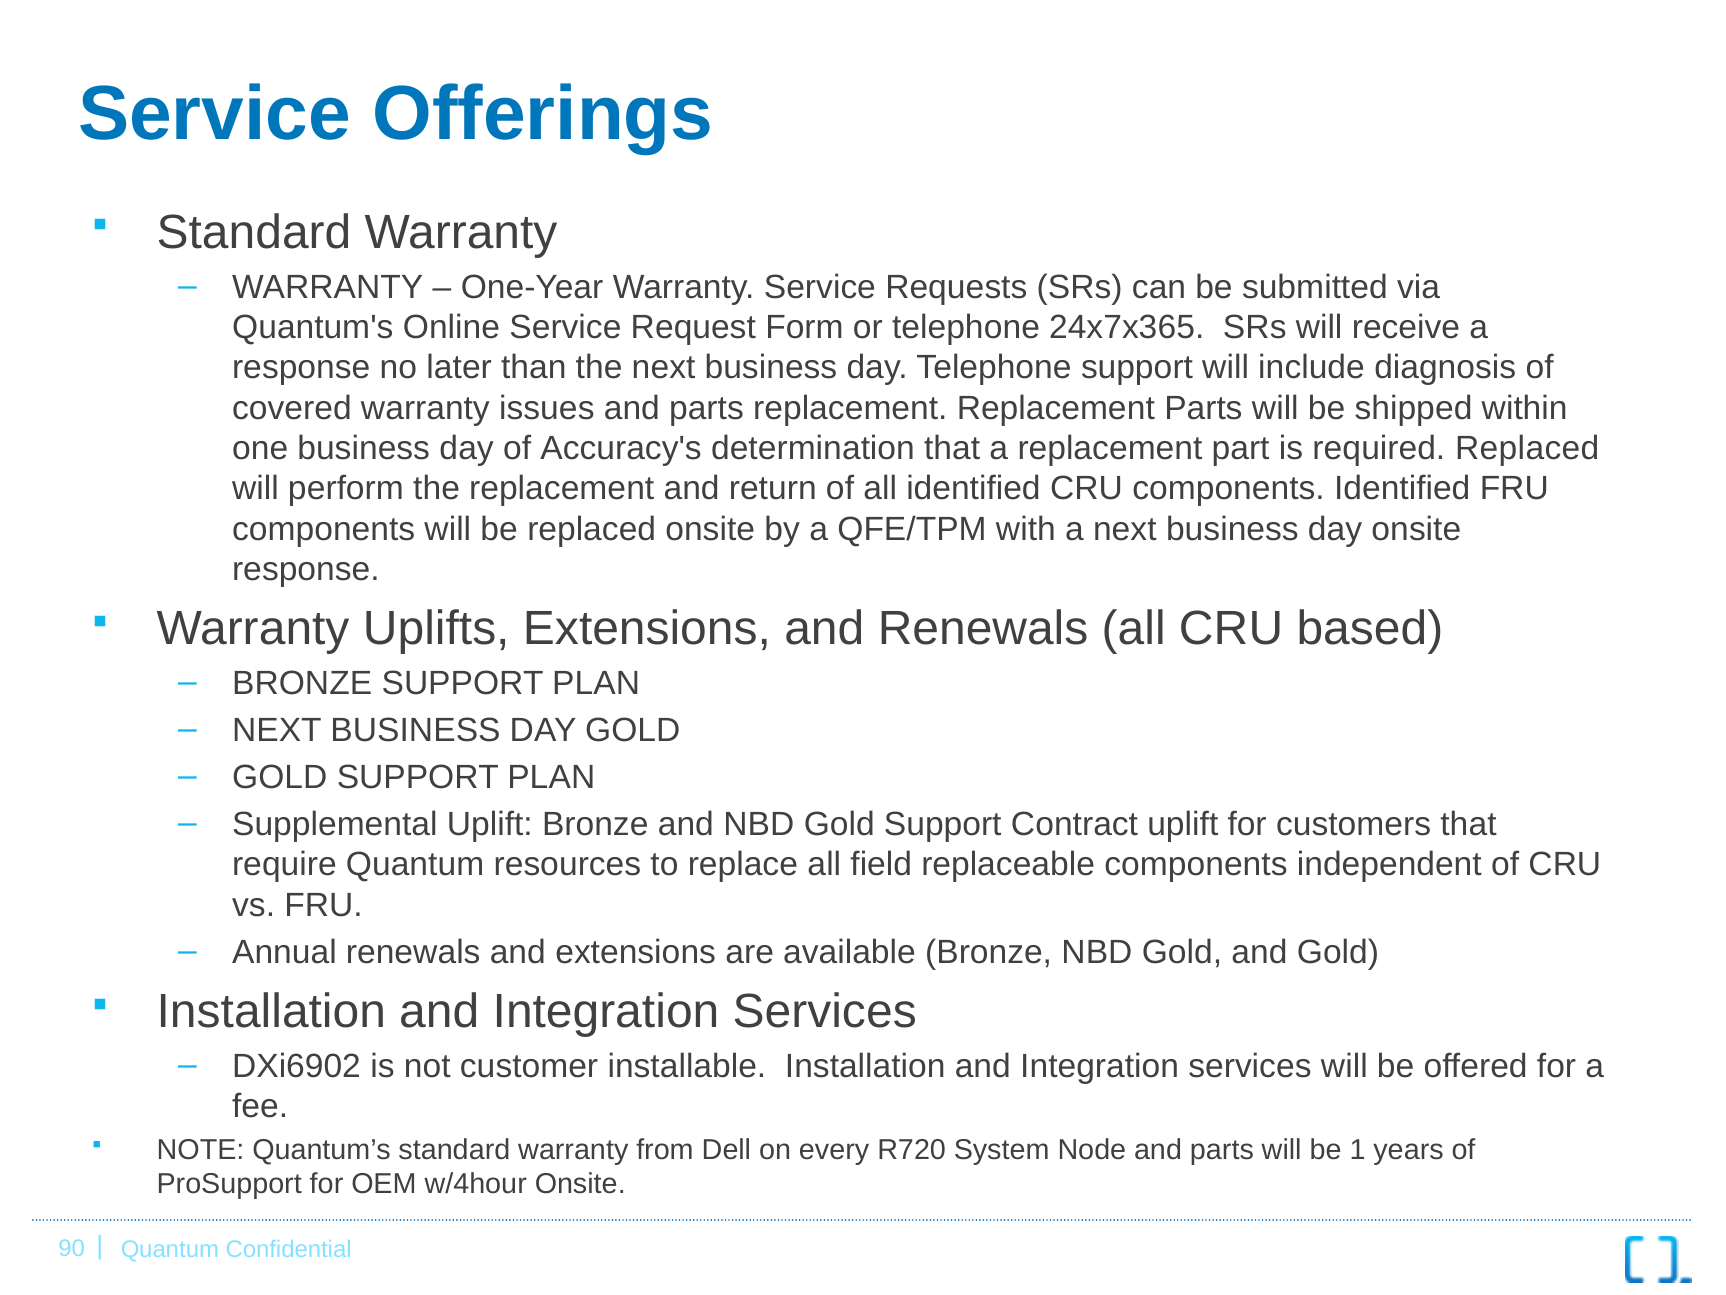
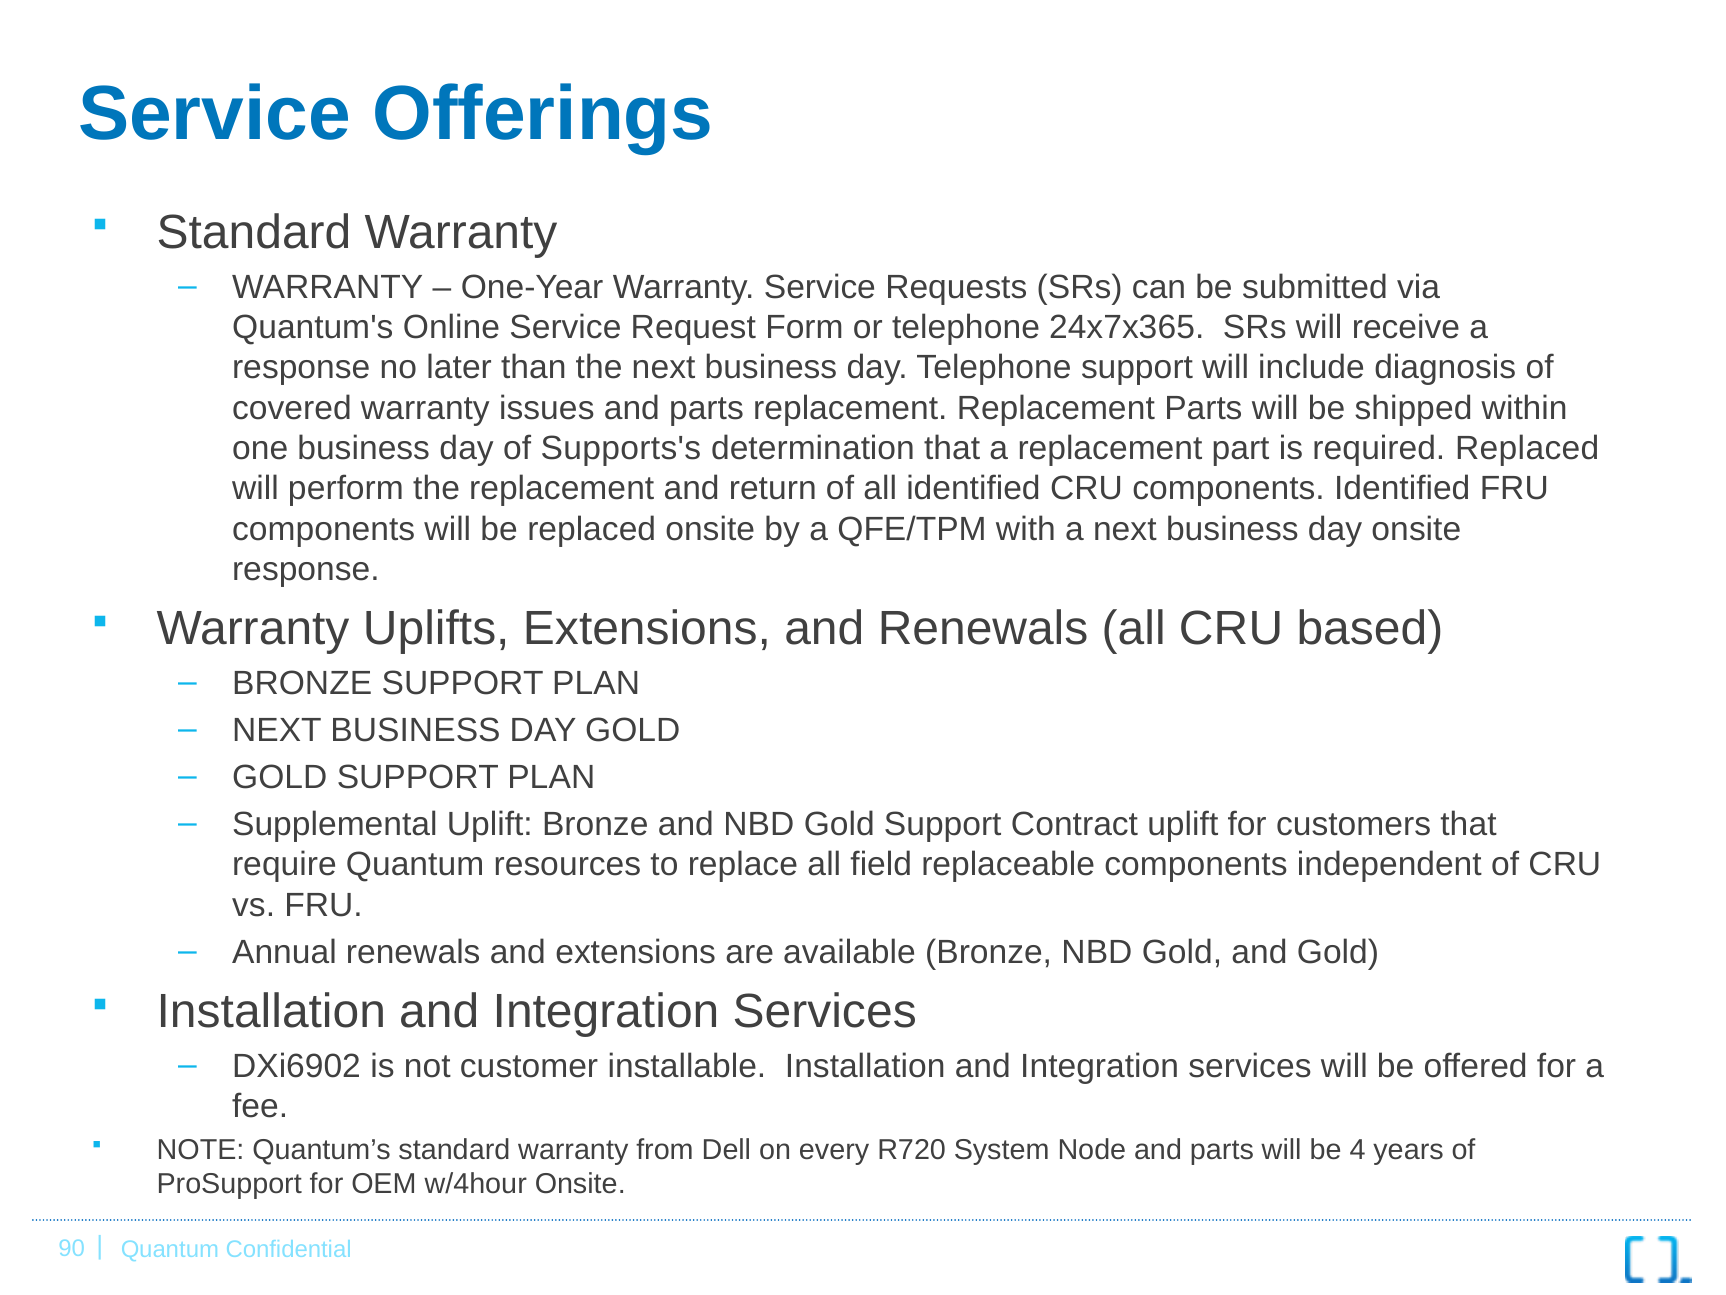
Accuracy's: Accuracy's -> Supports's
1: 1 -> 4
